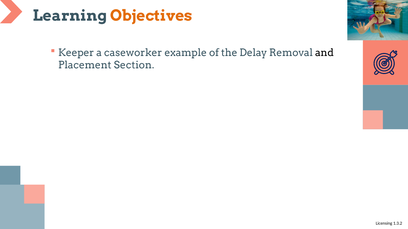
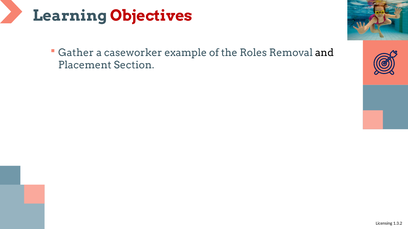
Objectives colour: orange -> red
Keeper: Keeper -> Gather
Delay: Delay -> Roles
